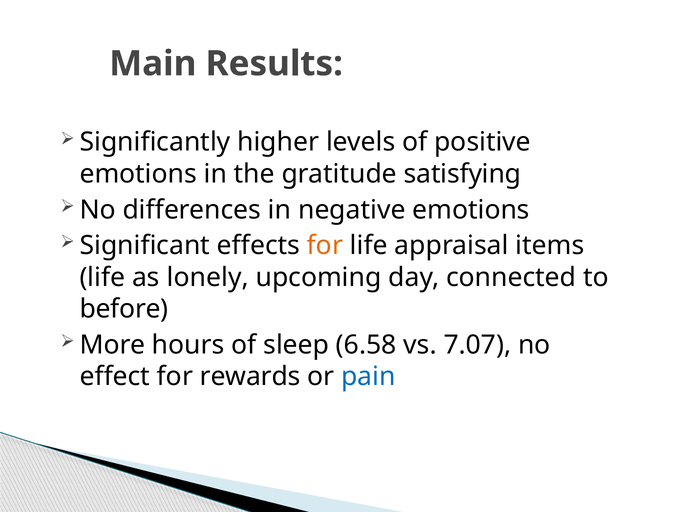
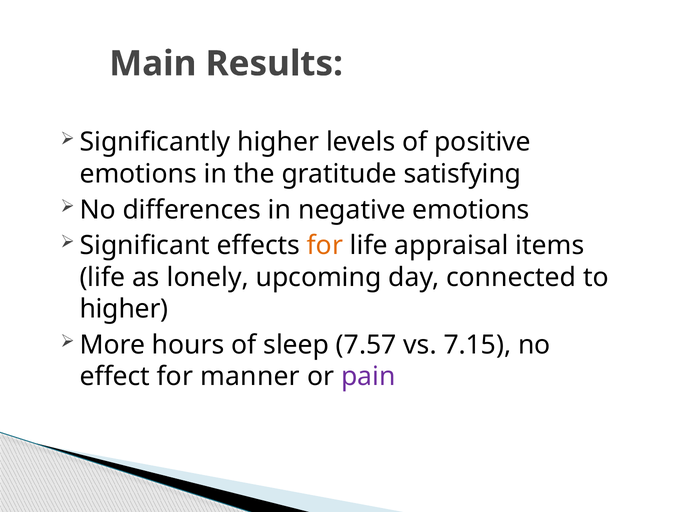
before at (124, 309): before -> higher
6.58: 6.58 -> 7.57
7.07: 7.07 -> 7.15
rewards: rewards -> manner
pain colour: blue -> purple
